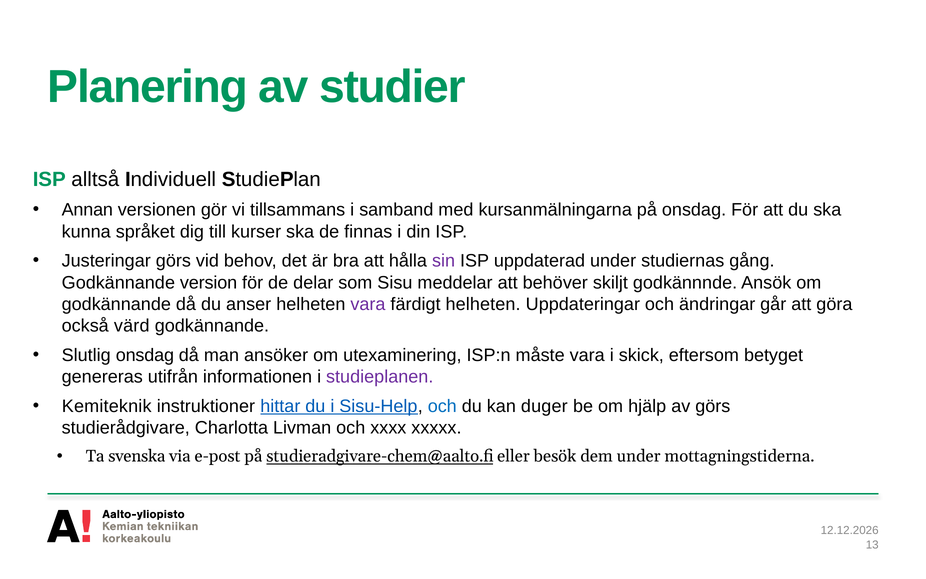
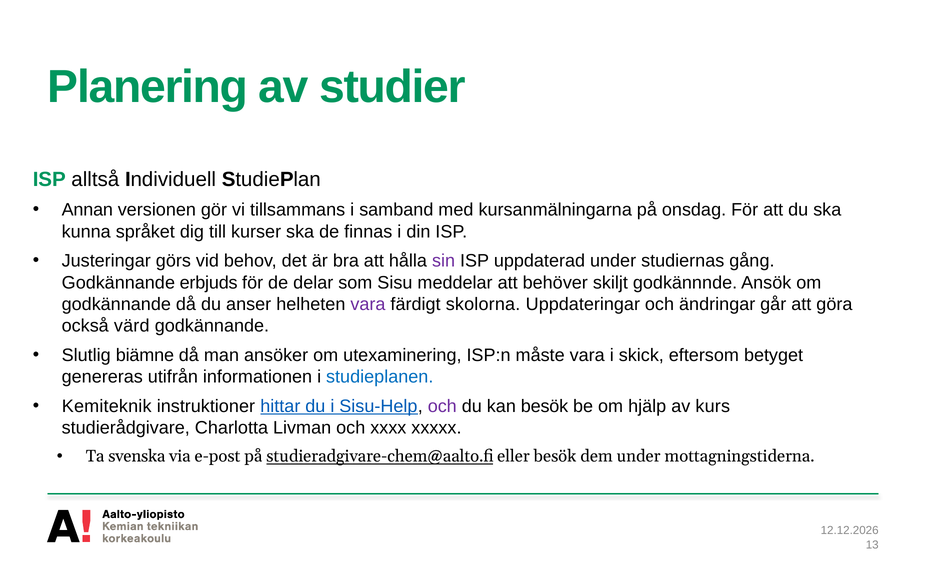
version: version -> erbjuds
färdigt helheten: helheten -> skolorna
Slutlig onsdag: onsdag -> biämne
studieplanen colour: purple -> blue
och at (442, 406) colour: blue -> purple
kan duger: duger -> besök
av görs: görs -> kurs
